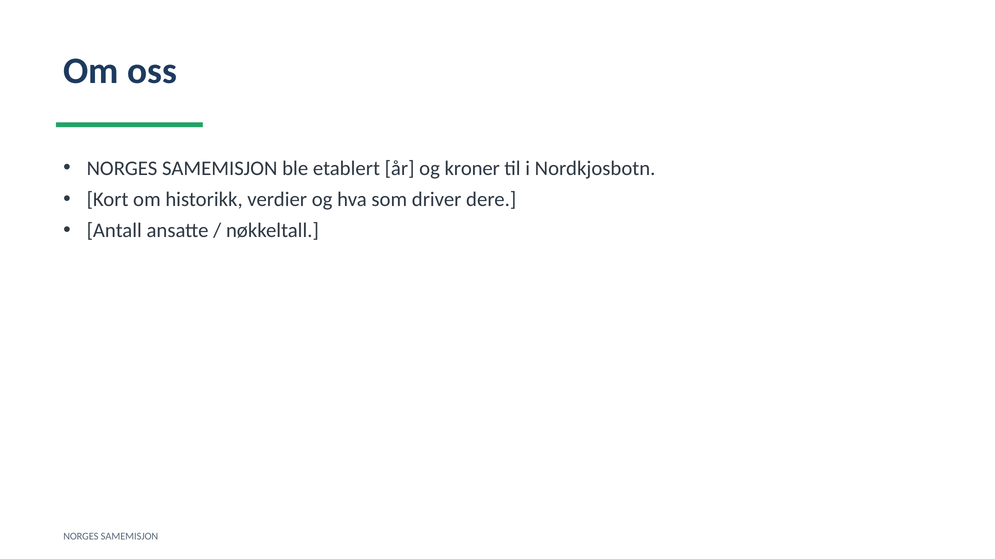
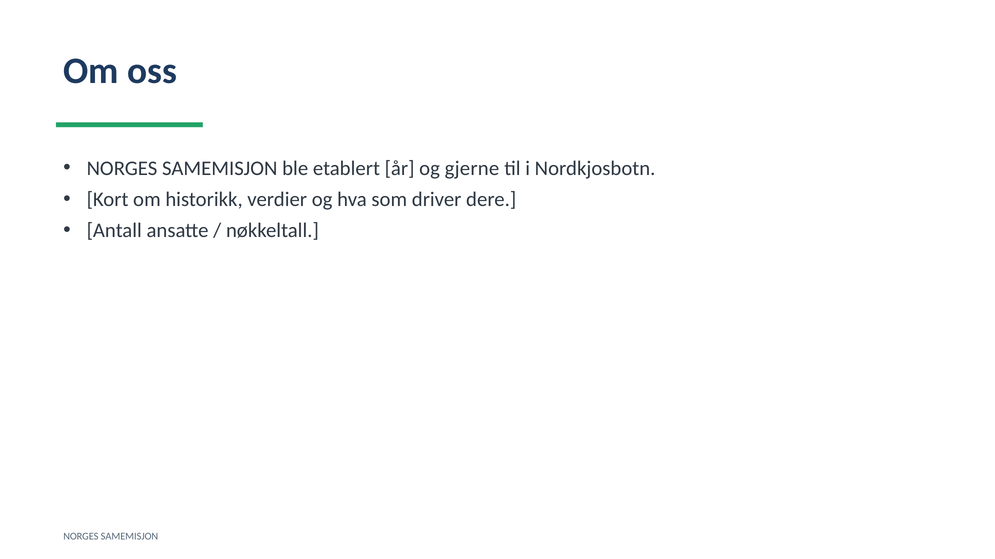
kroner: kroner -> gjerne
